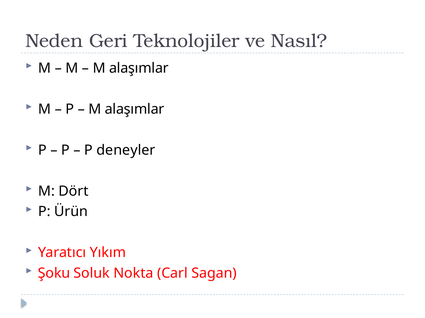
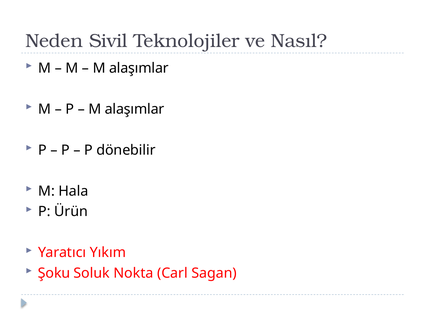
Geri: Geri -> Sivil
deneyler: deneyler -> dönebilir
Dört: Dört -> Hala
